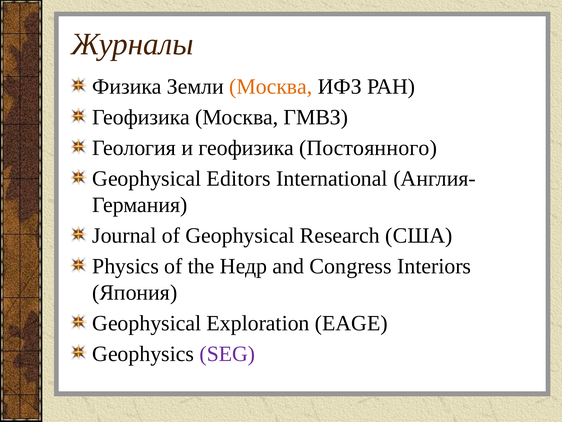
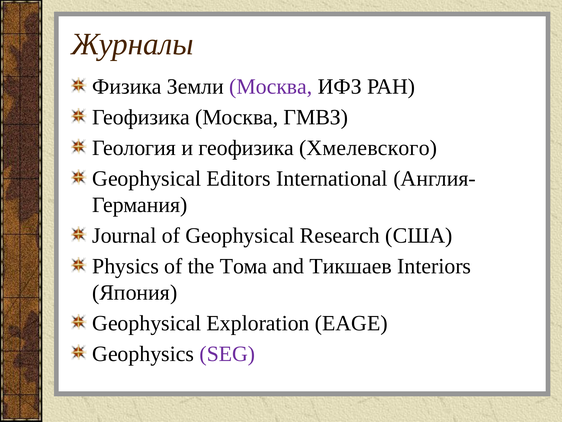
Москва at (271, 87) colour: orange -> purple
Постоянного: Постоянного -> Хмелевского
Недр: Недр -> Тома
Congress: Congress -> Тикшаев
